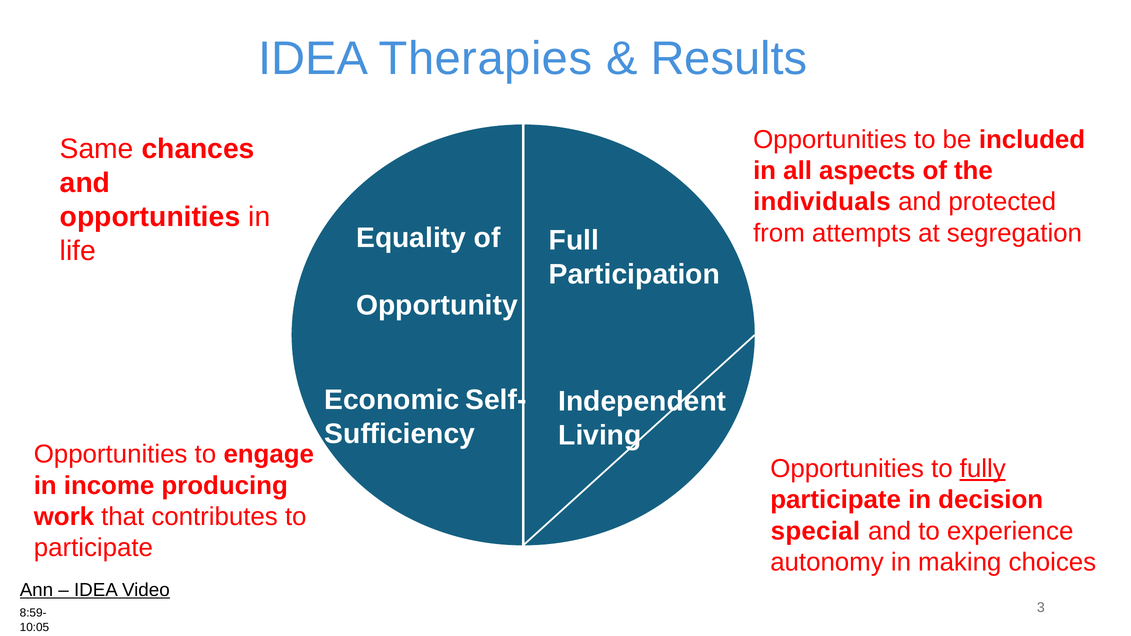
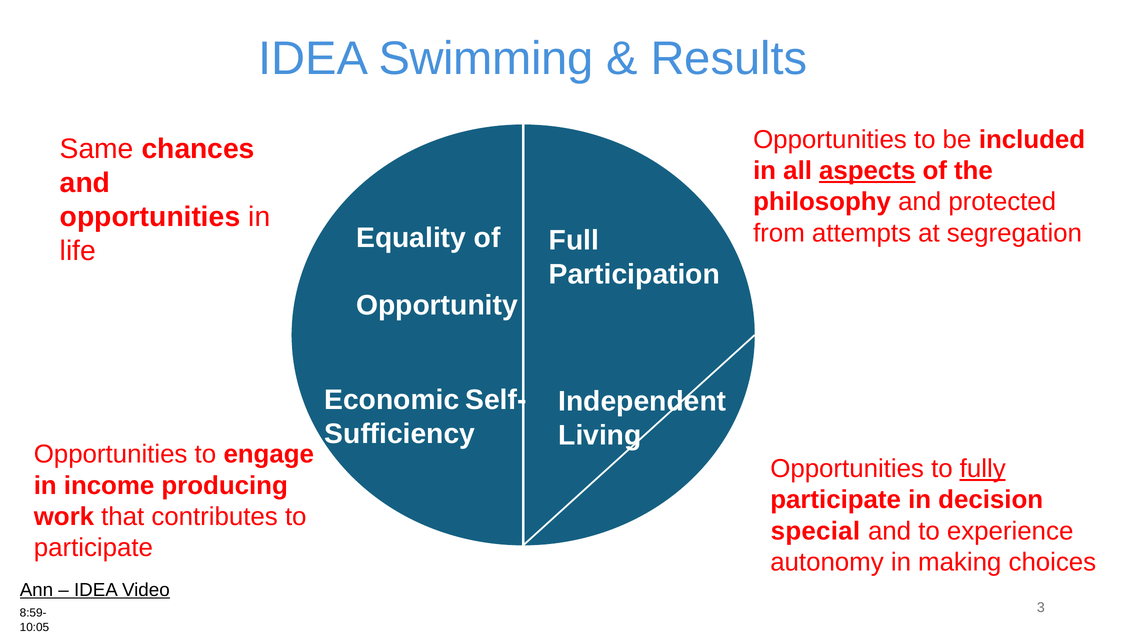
Therapies: Therapies -> Swimming
aspects underline: none -> present
individuals: individuals -> philosophy
